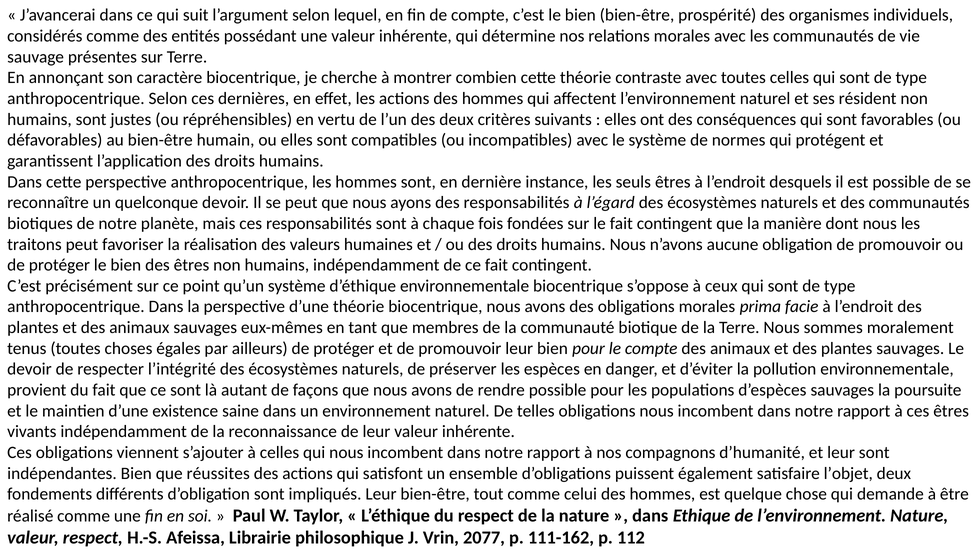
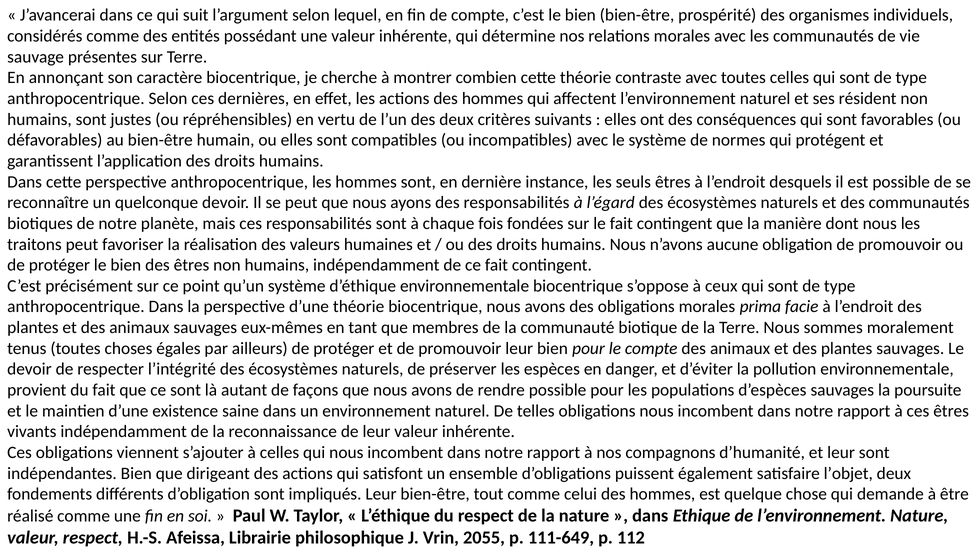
réussites: réussites -> dirigeant
2077: 2077 -> 2055
111-162: 111-162 -> 111-649
